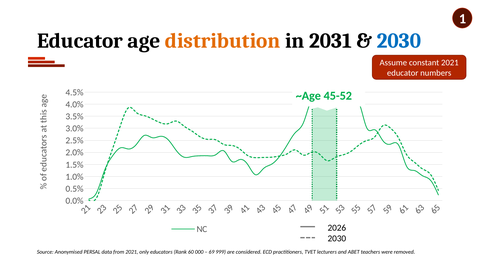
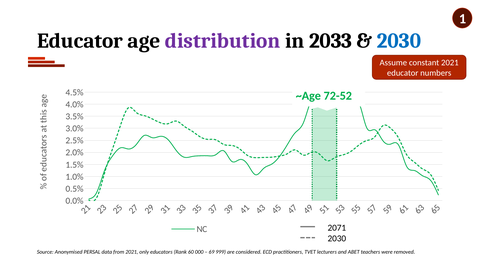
distribution colour: orange -> purple
2031: 2031 -> 2033
45-52: 45-52 -> 72-52
2026: 2026 -> 2071
